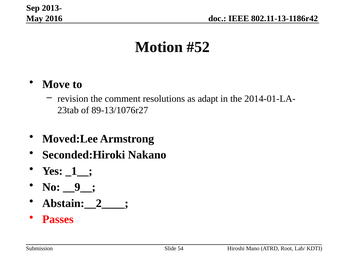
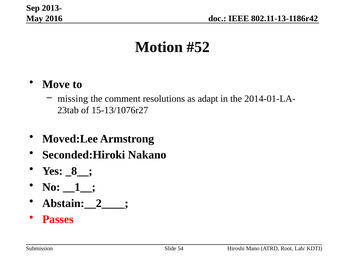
revision: revision -> missing
89-13/1076r27: 89-13/1076r27 -> 15-13/1076r27
_1__: _1__ -> _8__
__9__: __9__ -> __1__
